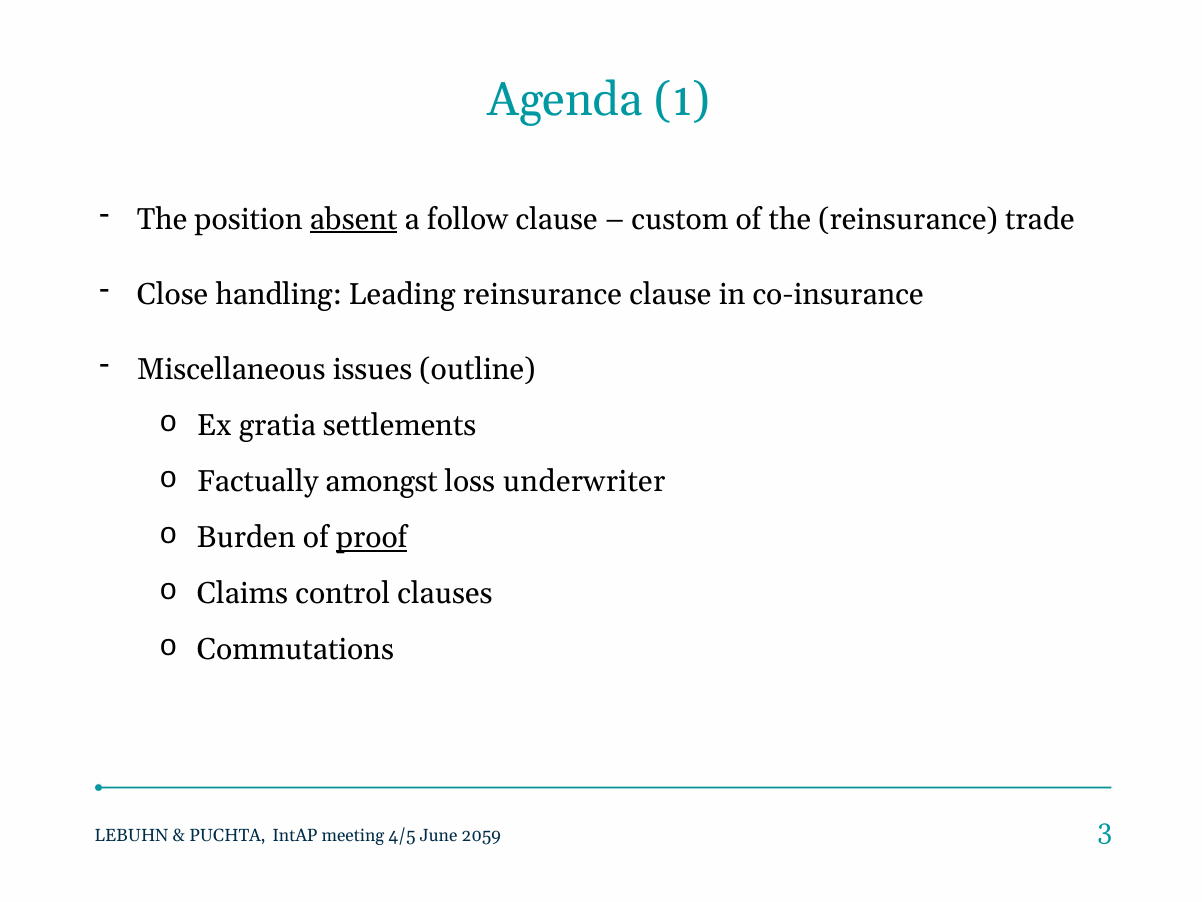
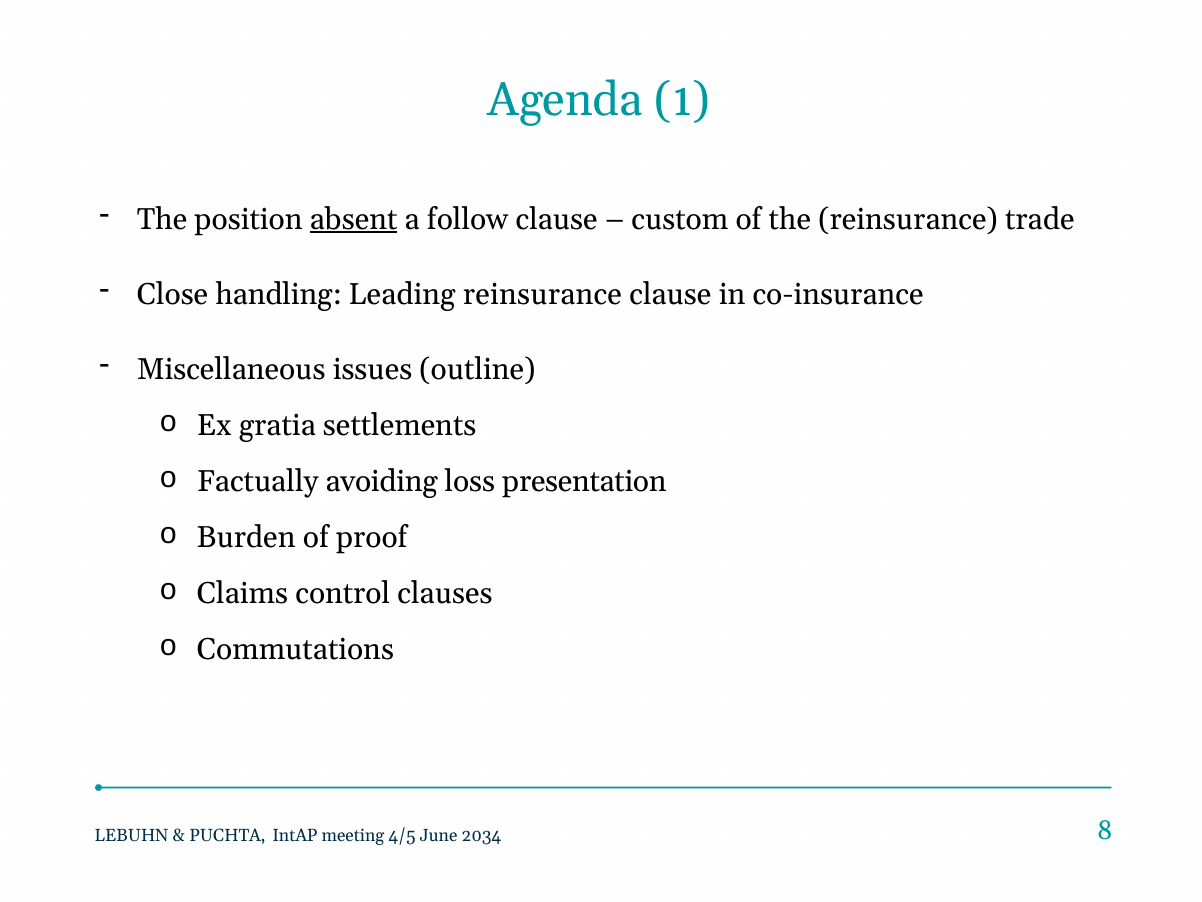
amongst: amongst -> avoiding
underwriter: underwriter -> presentation
proof underline: present -> none
2059: 2059 -> 2034
3: 3 -> 8
